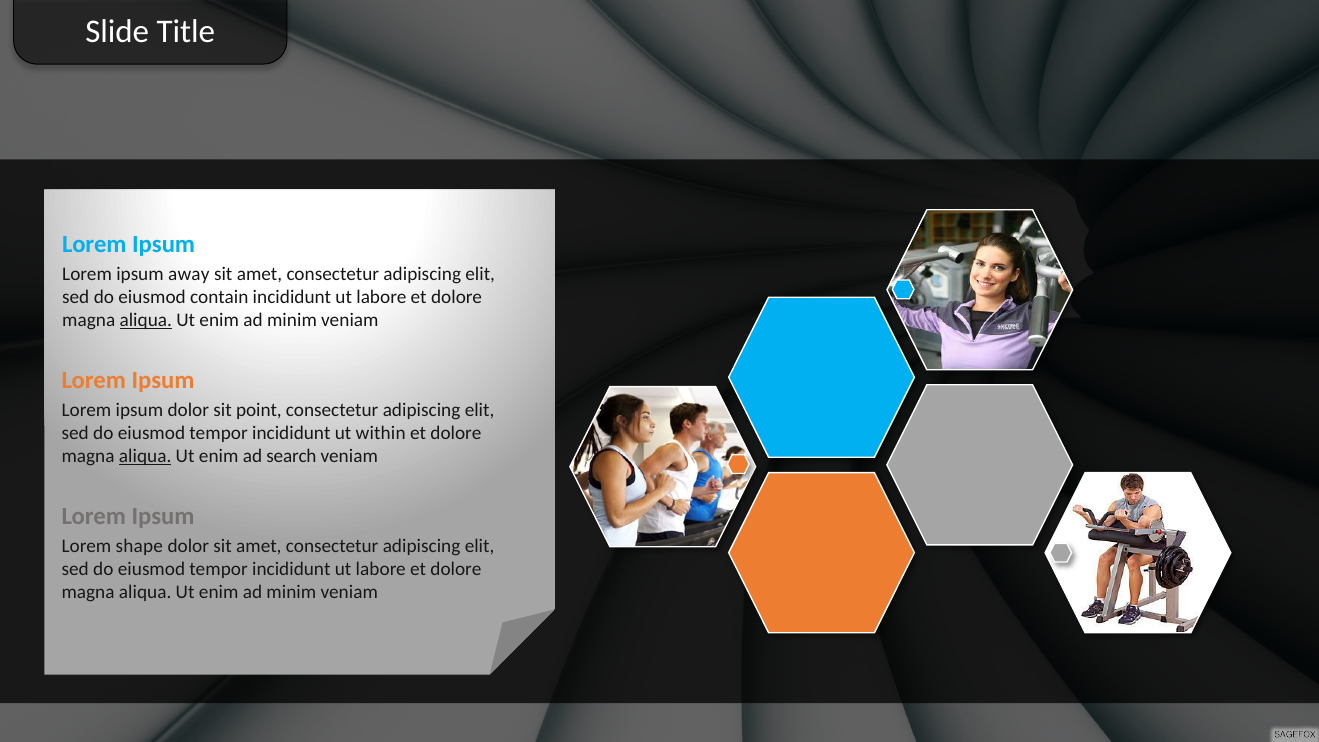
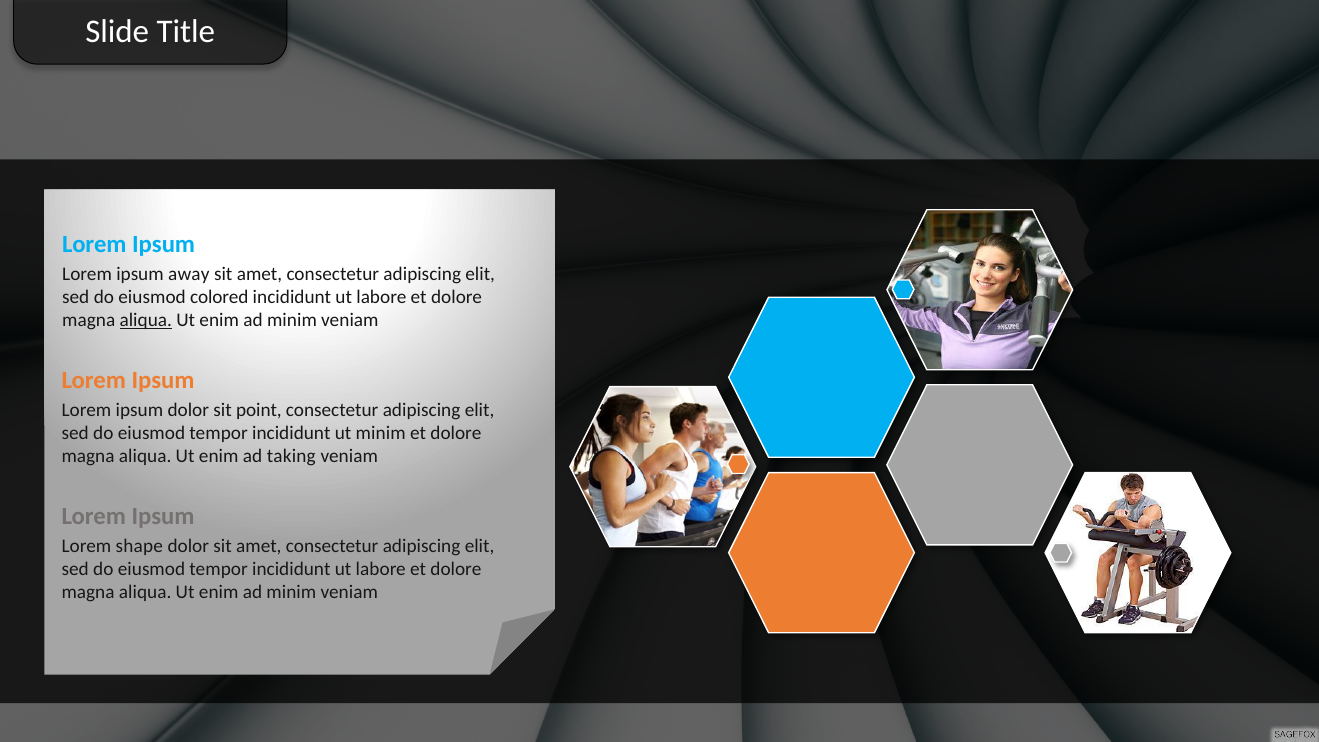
contain: contain -> colored
ut within: within -> minim
aliqua at (145, 456) underline: present -> none
search: search -> taking
